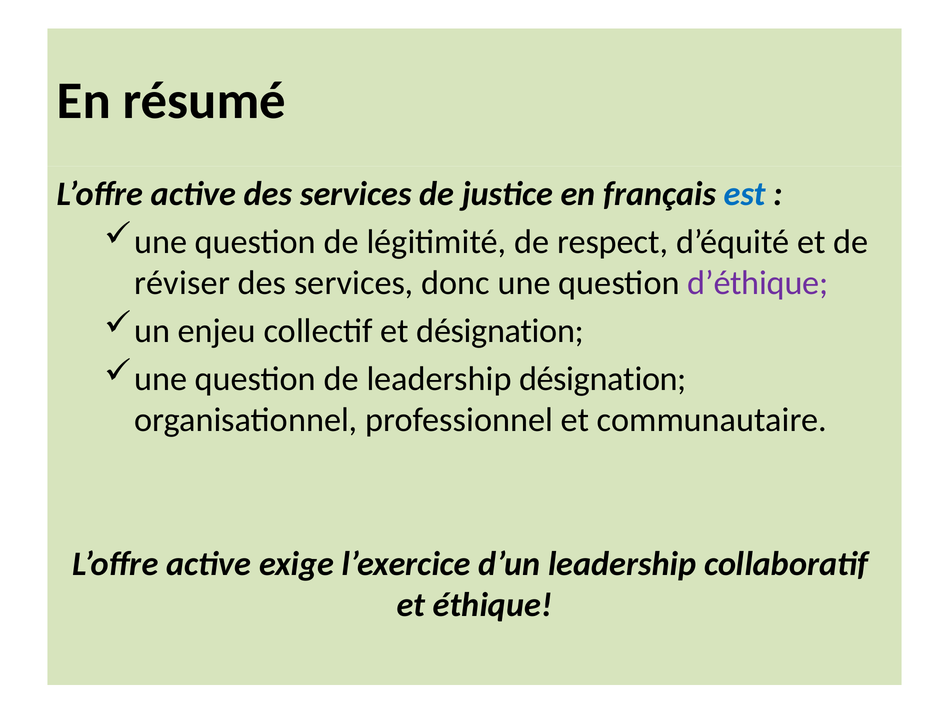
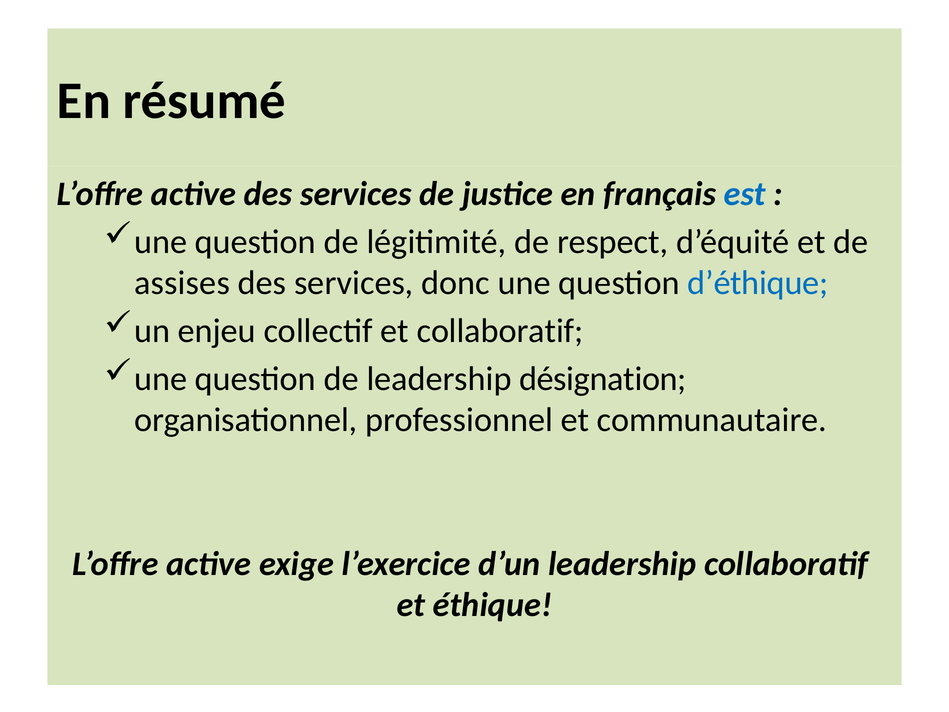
réviser: réviser -> assises
d’éthique colour: purple -> blue
et désignation: désignation -> collaboratif
